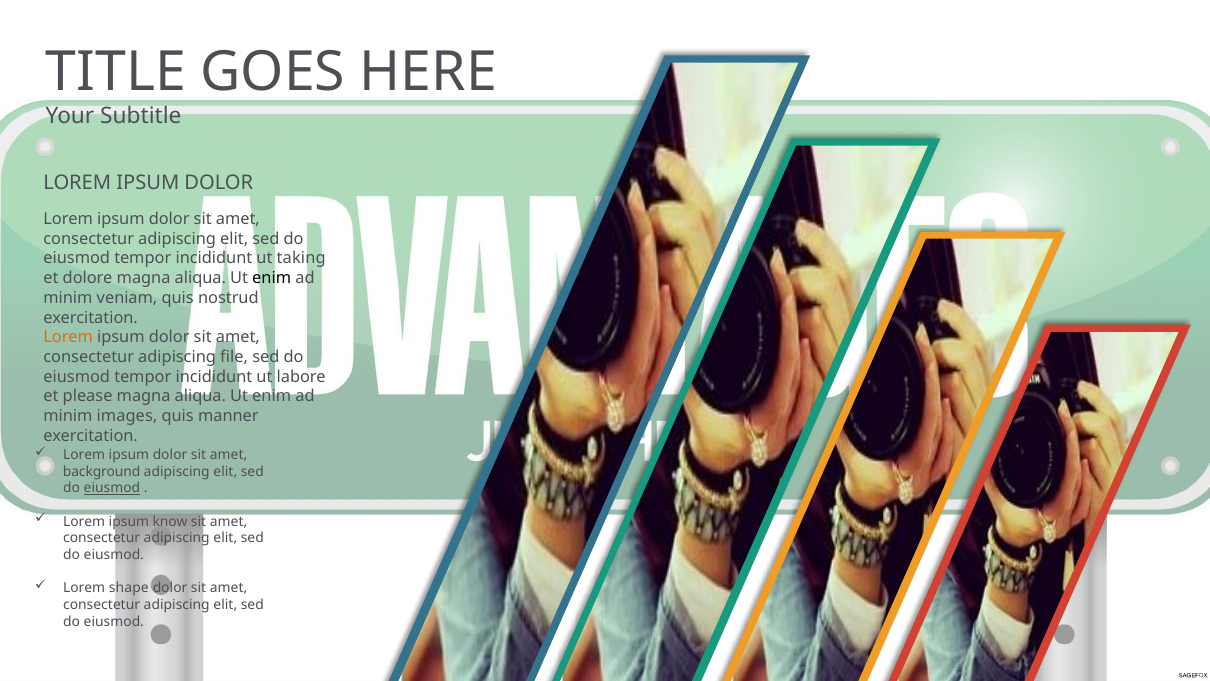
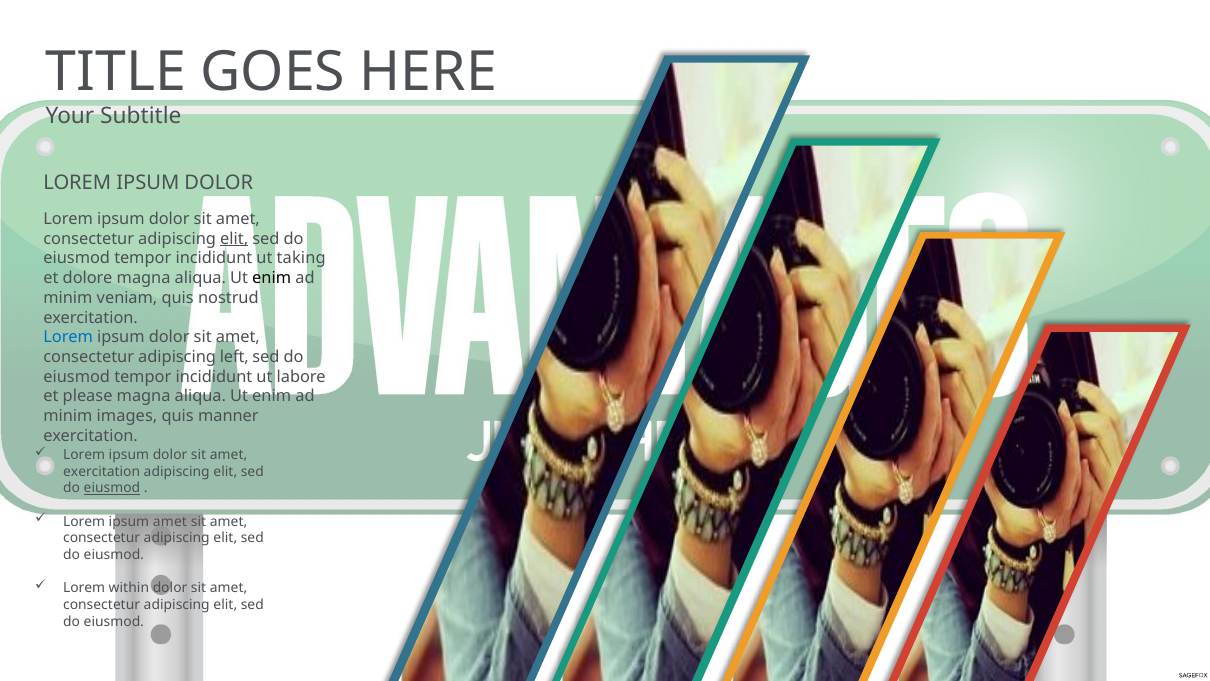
elit at (234, 239) underline: none -> present
Lorem at (68, 337) colour: orange -> blue
file: file -> left
background at (102, 471): background -> exercitation
ipsum know: know -> amet
shape: shape -> within
